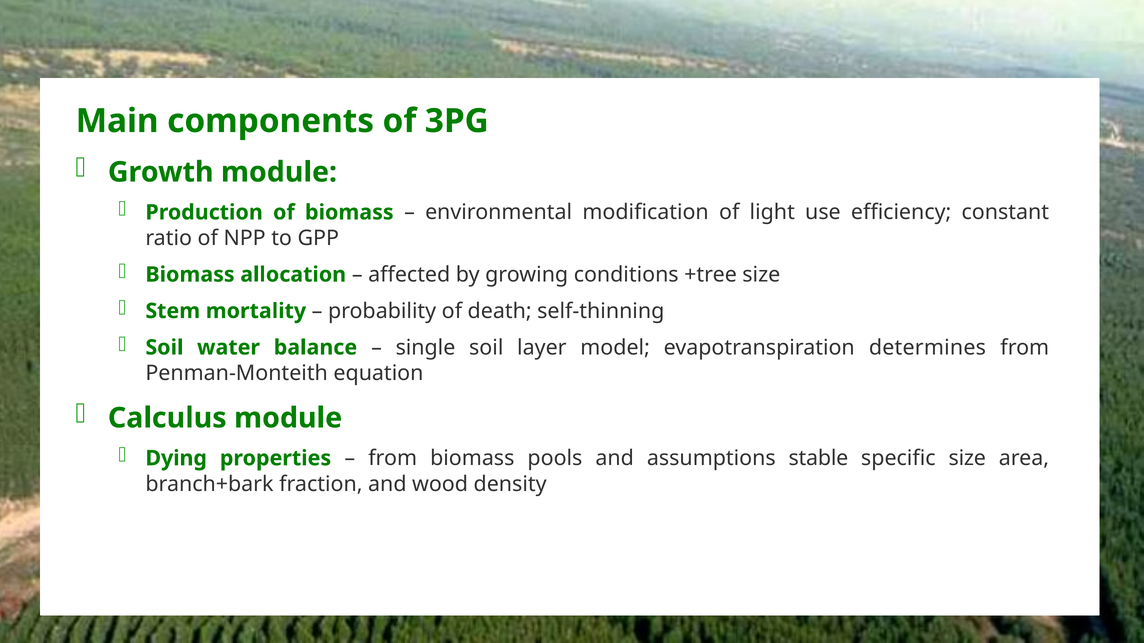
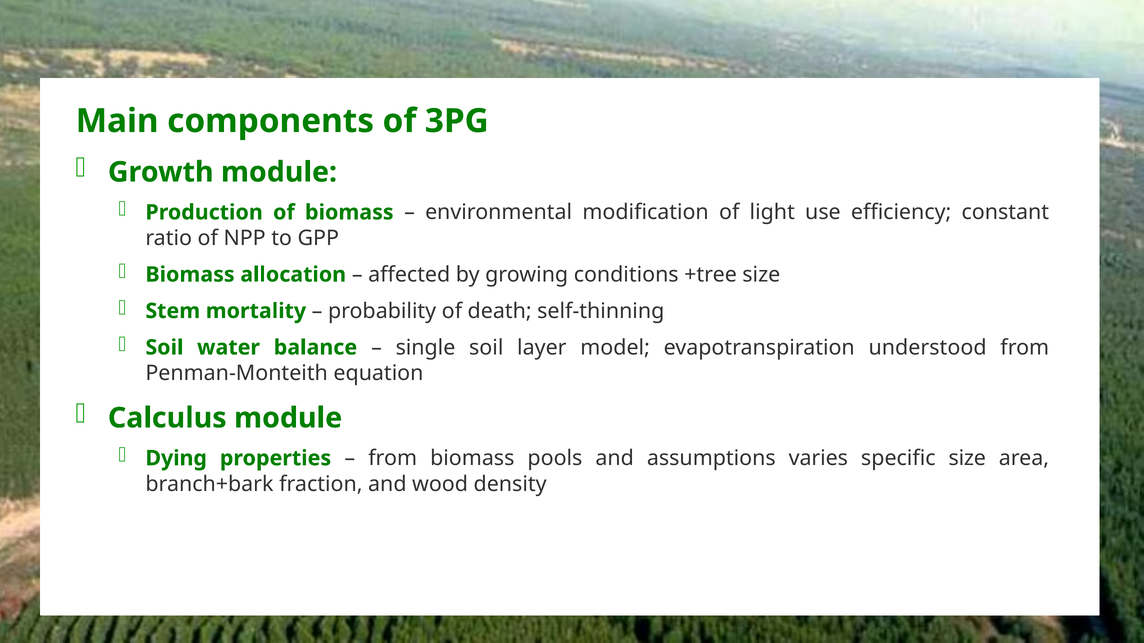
determines: determines -> understood
stable: stable -> varies
